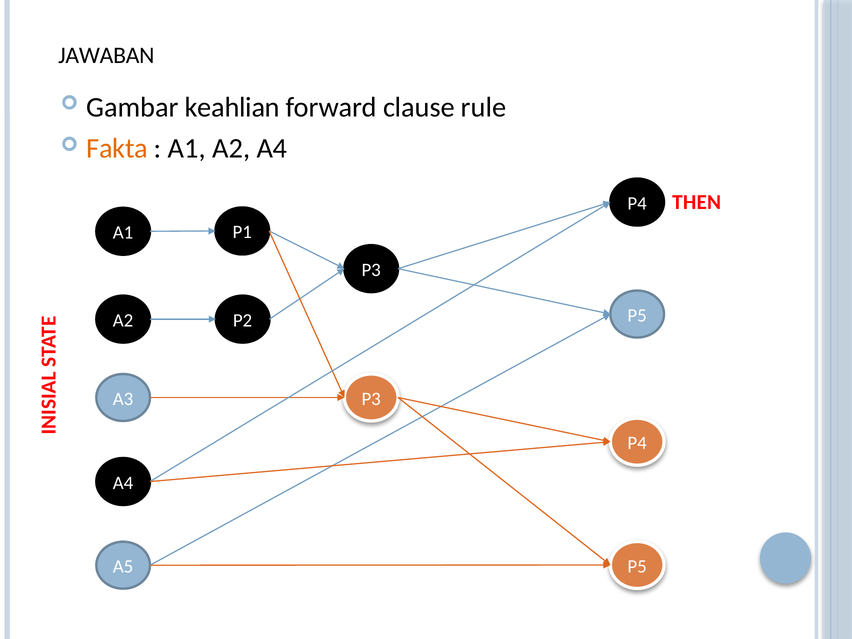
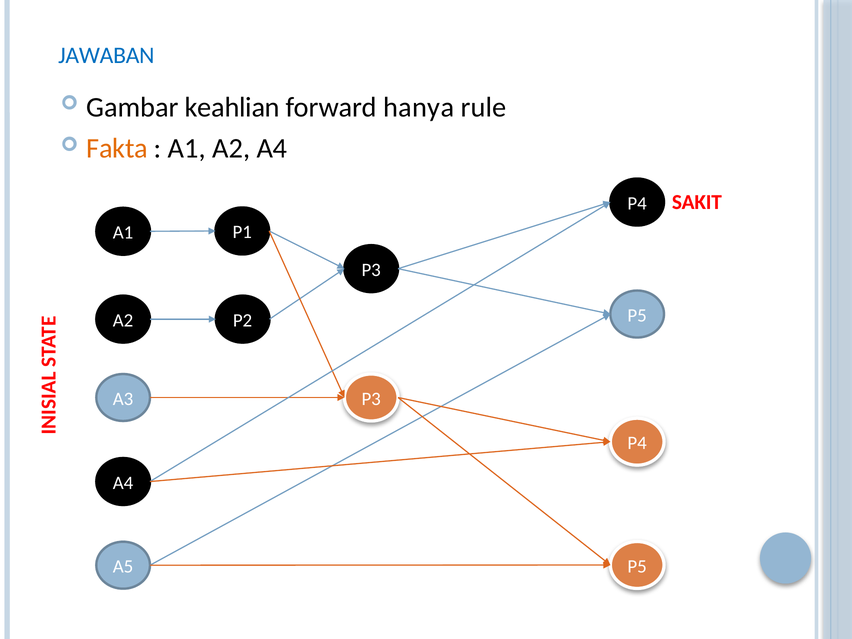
JAWABAN colour: black -> blue
clause: clause -> hanya
THEN: THEN -> SAKIT
